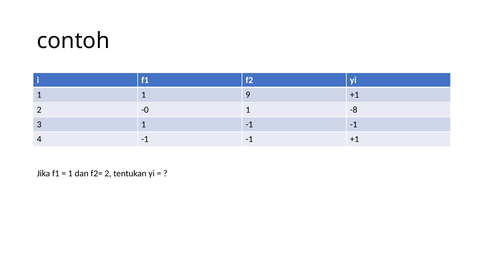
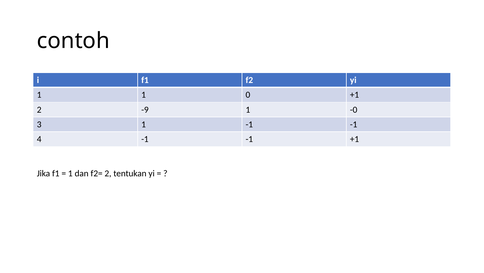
9: 9 -> 0
-0: -0 -> -9
-8: -8 -> -0
